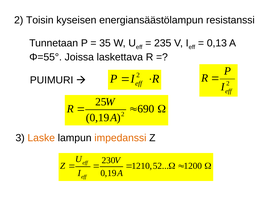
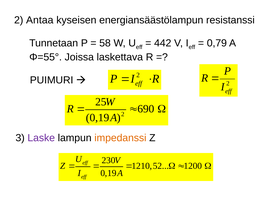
Toisin: Toisin -> Antaa
35: 35 -> 58
235: 235 -> 442
0,13: 0,13 -> 0,79
Laske colour: orange -> purple
